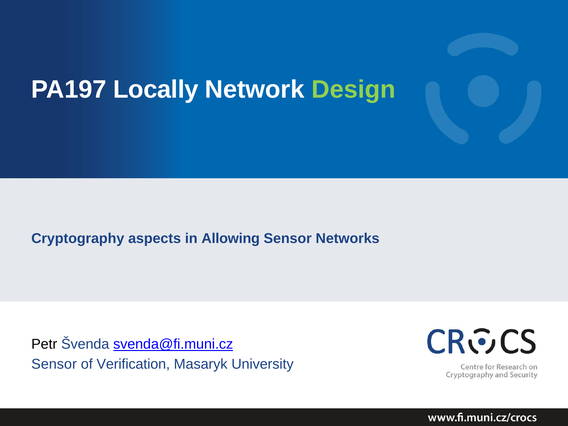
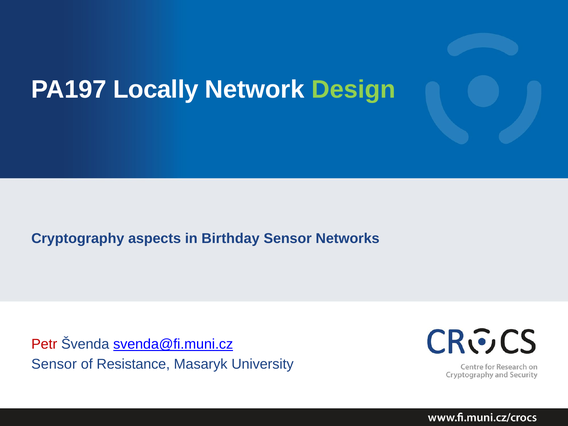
Allowing: Allowing -> Birthday
Petr colour: black -> red
Verification: Verification -> Resistance
